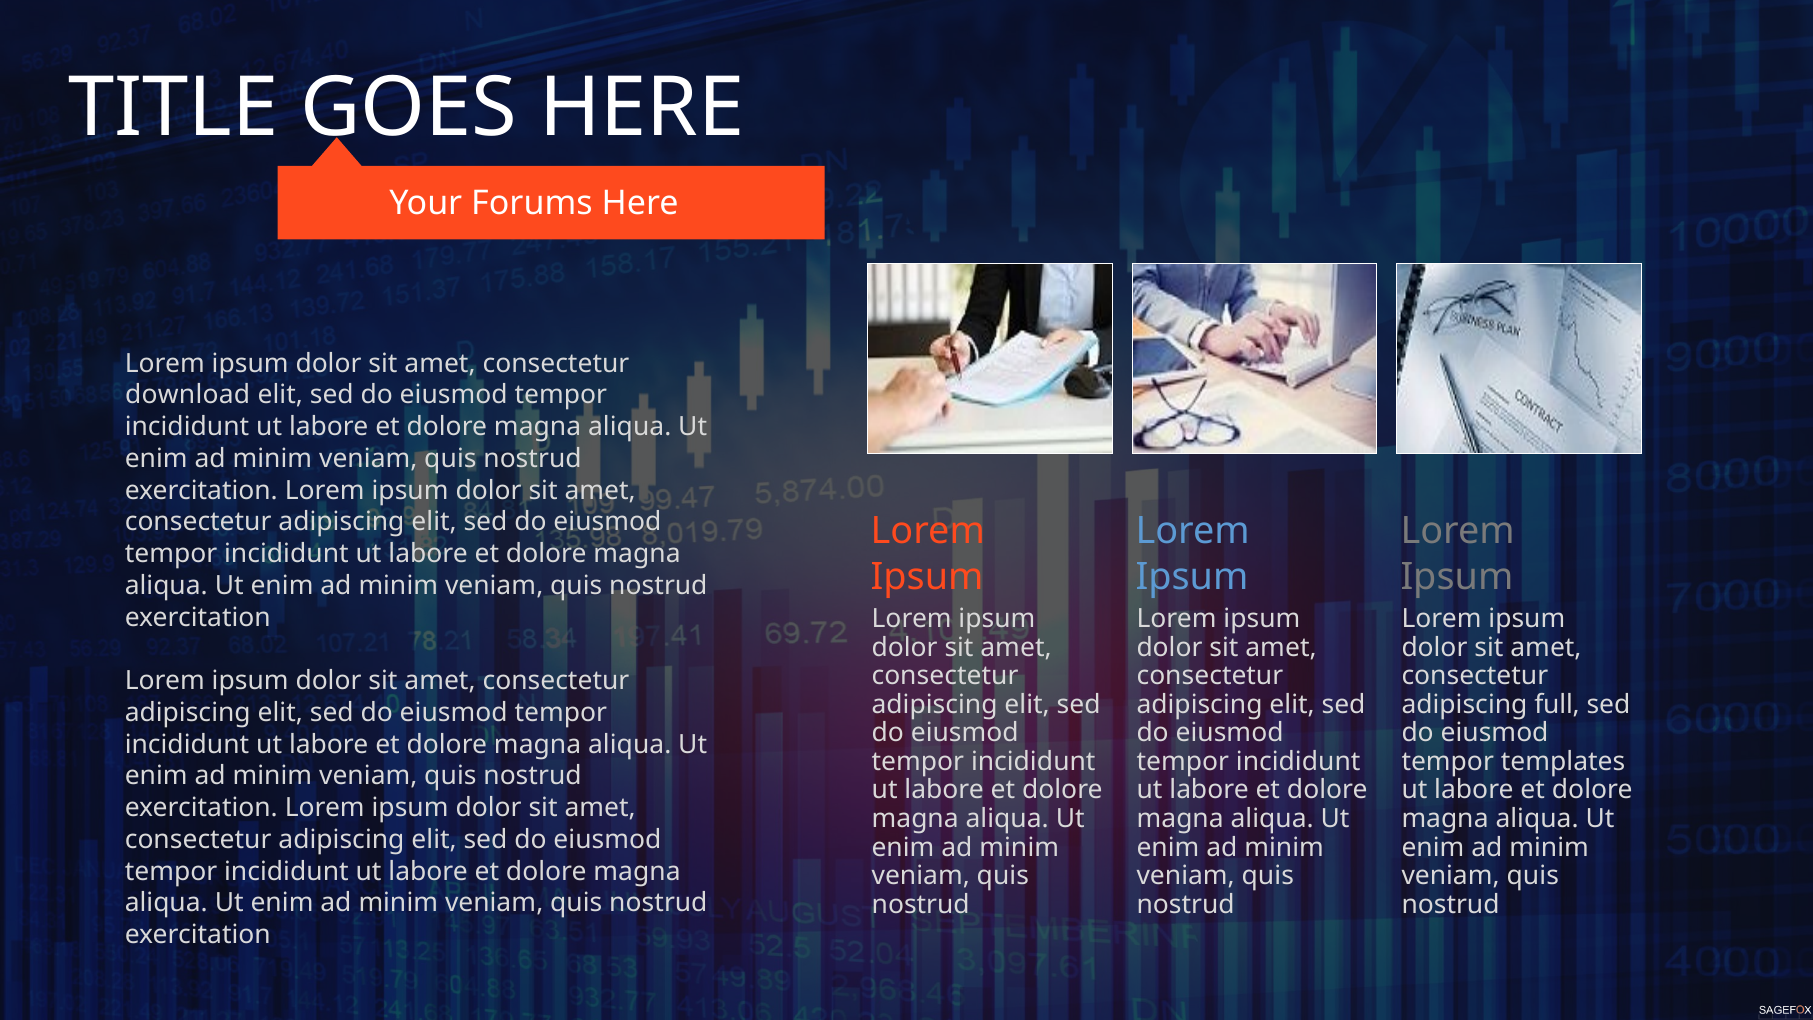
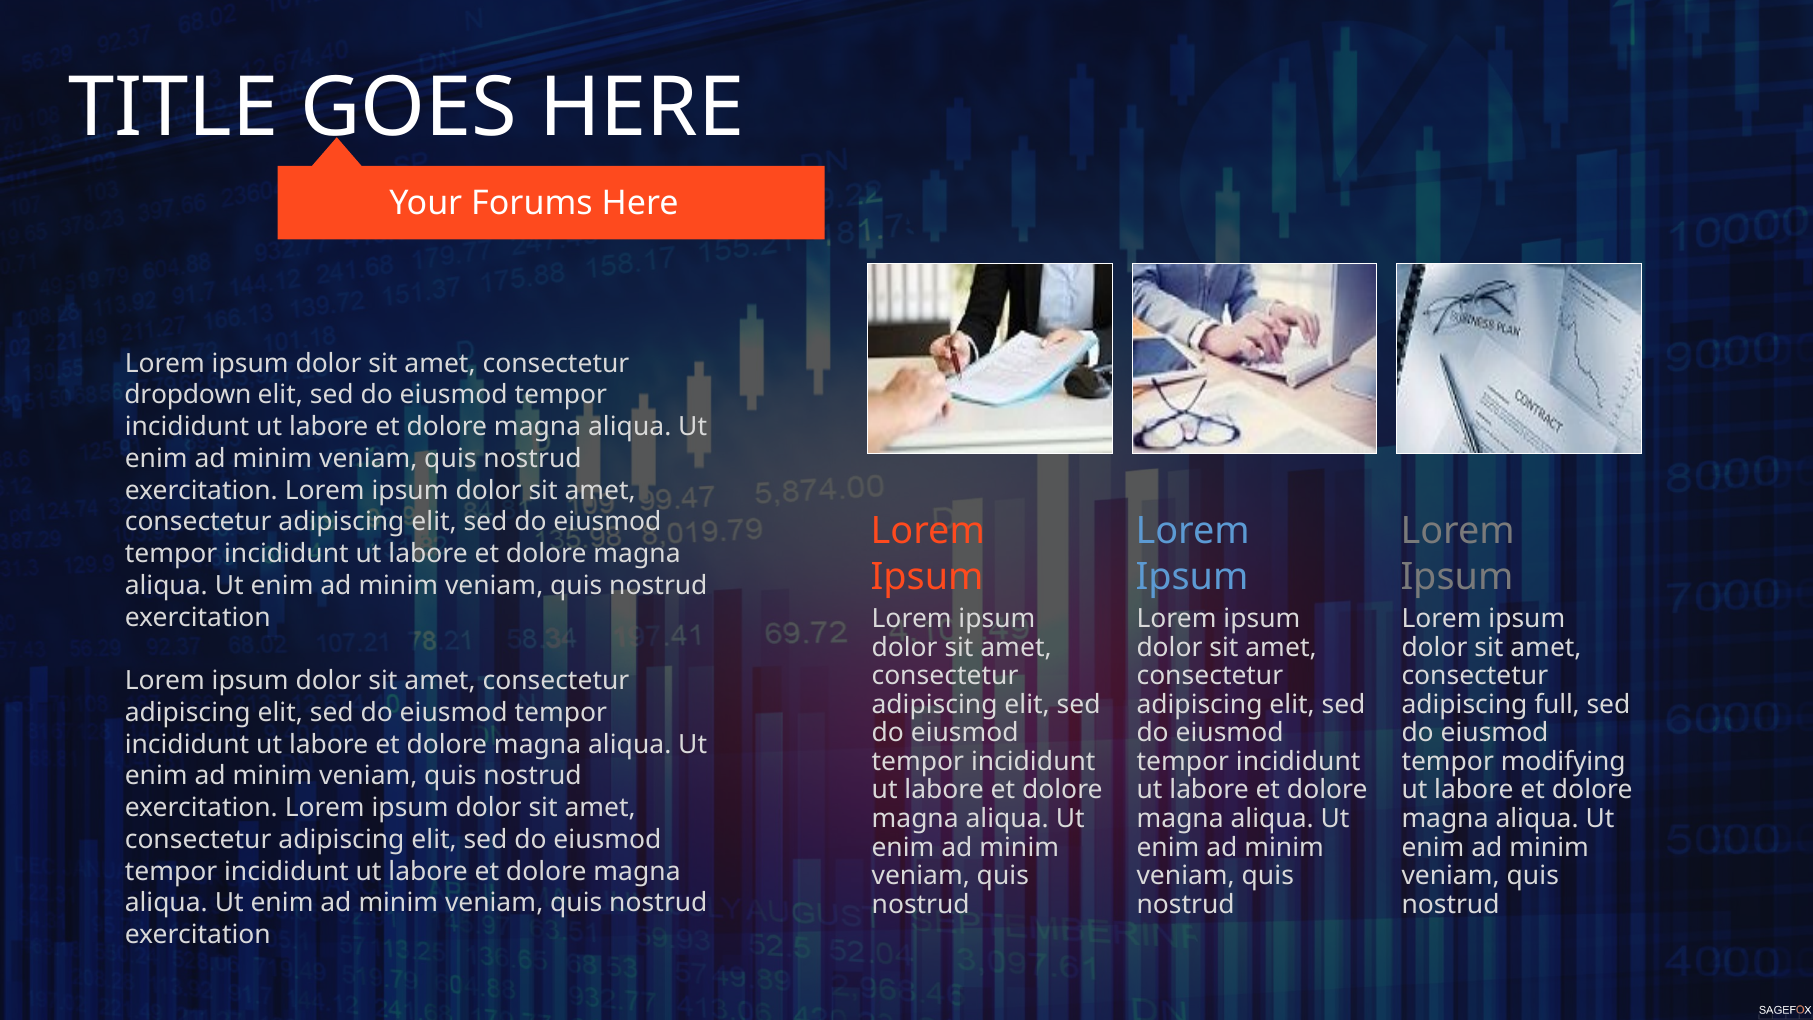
download: download -> dropdown
templates: templates -> modifying
